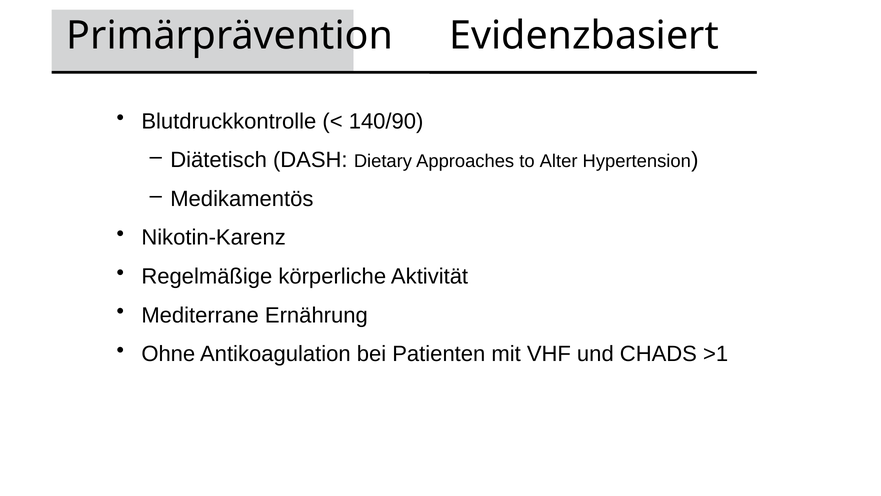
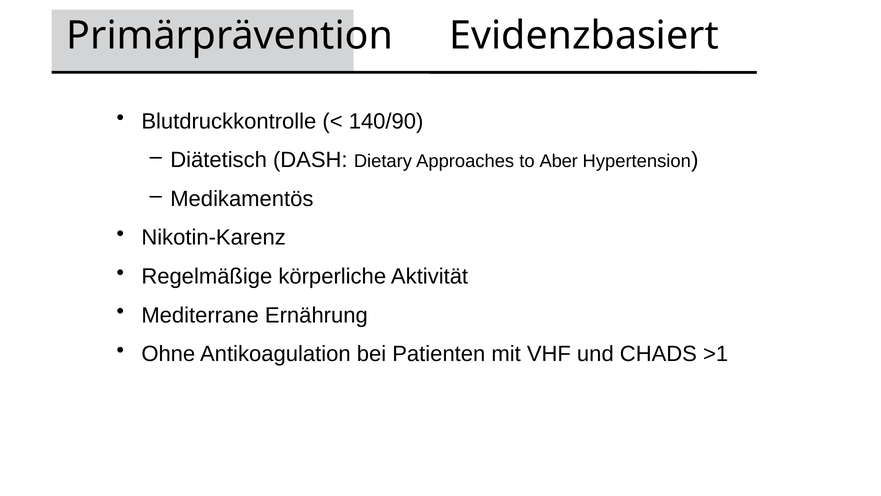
Alter: Alter -> Aber
